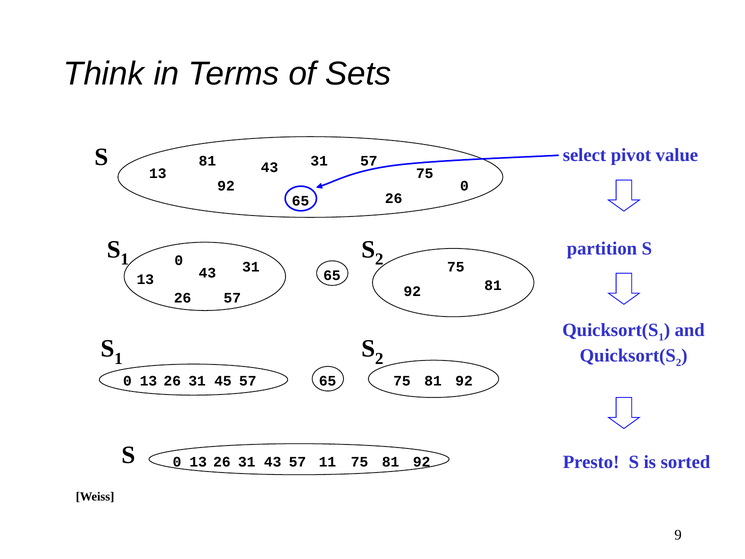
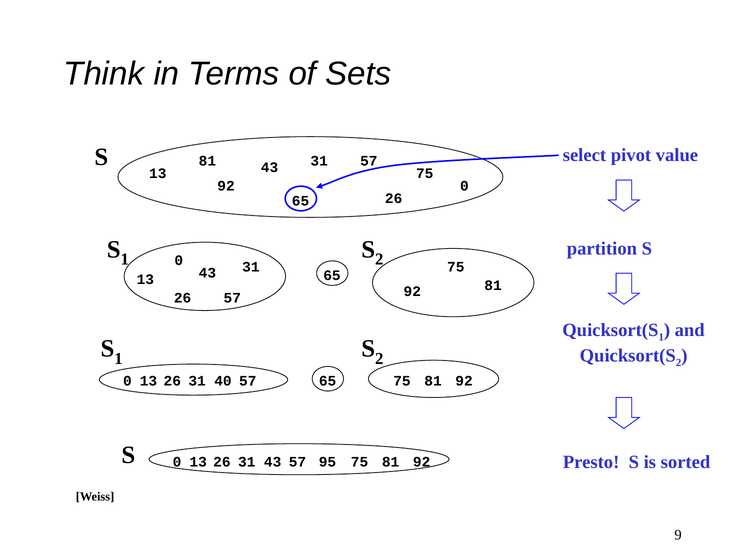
45: 45 -> 40
11: 11 -> 95
